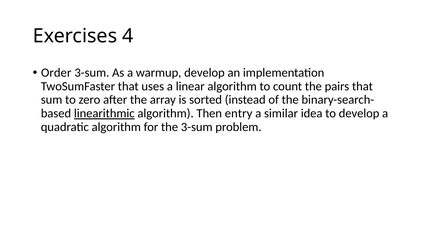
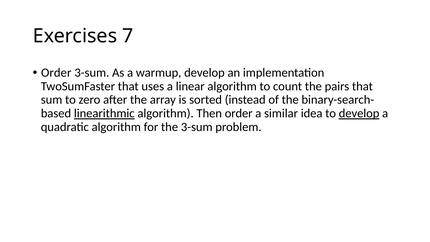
4: 4 -> 7
Then entry: entry -> order
develop at (359, 113) underline: none -> present
